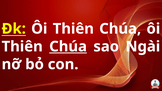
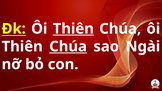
Thiên at (73, 29) underline: none -> present
